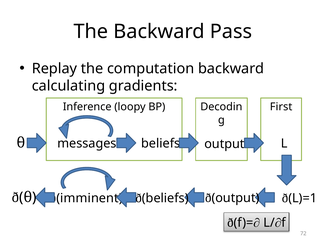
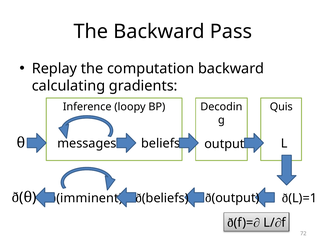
First: First -> Quis
